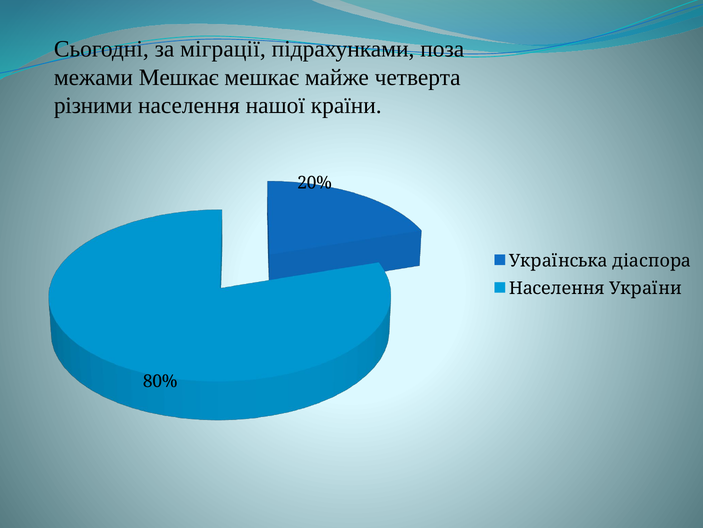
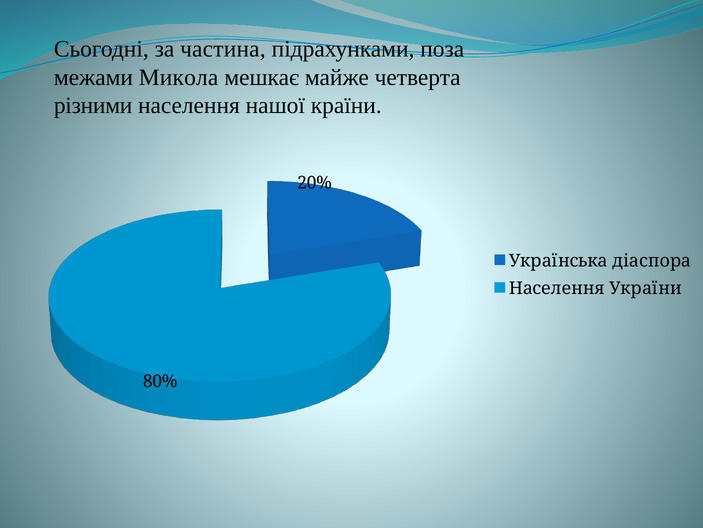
міграції: міграції -> частина
межами Мешкає: Мешкає -> Микола
